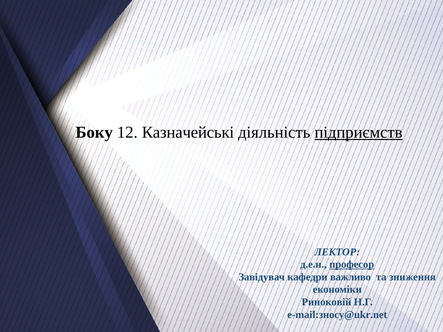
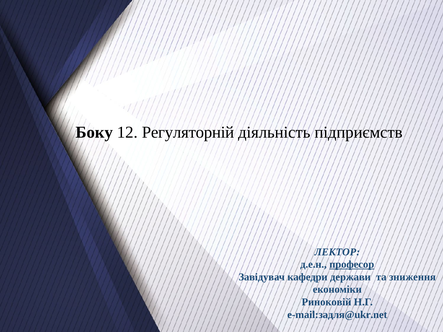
Казначейські: Казначейські -> Регуляторній
підприємств underline: present -> none
важливо: важливо -> держави
e-mail:зносу@ukr.net: e-mail:зносу@ukr.net -> e-mail:задля@ukr.net
